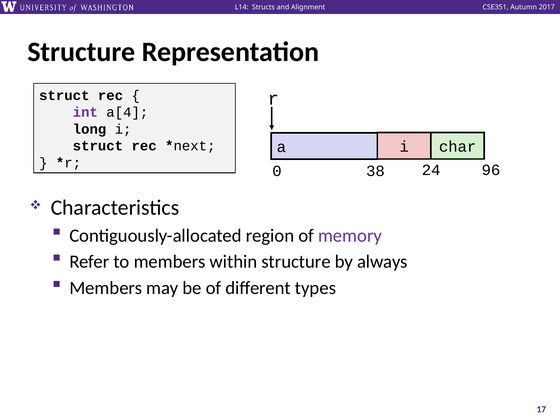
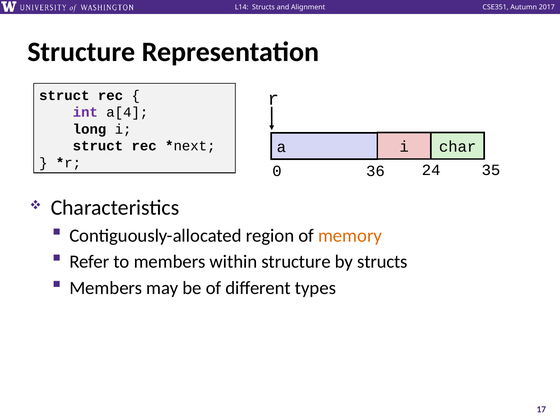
38: 38 -> 36
96: 96 -> 35
memory colour: purple -> orange
by always: always -> structs
